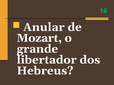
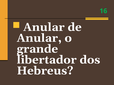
Mozart at (39, 38): Mozart -> Anular
